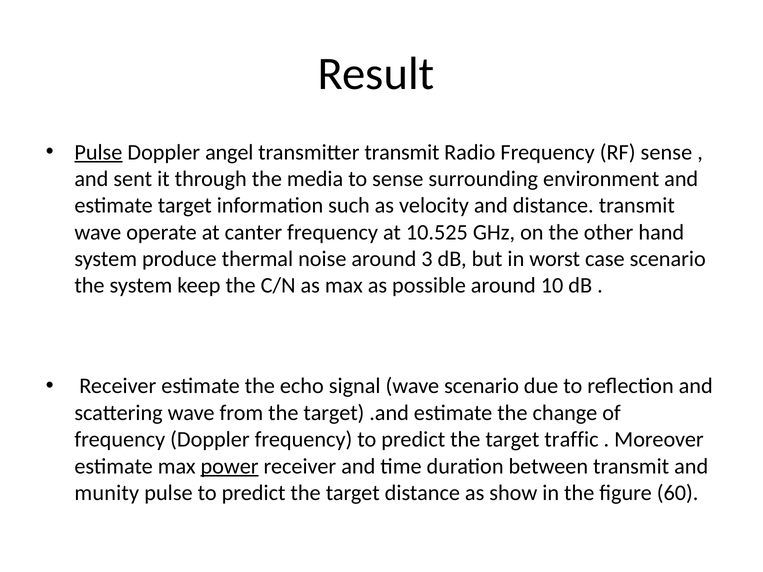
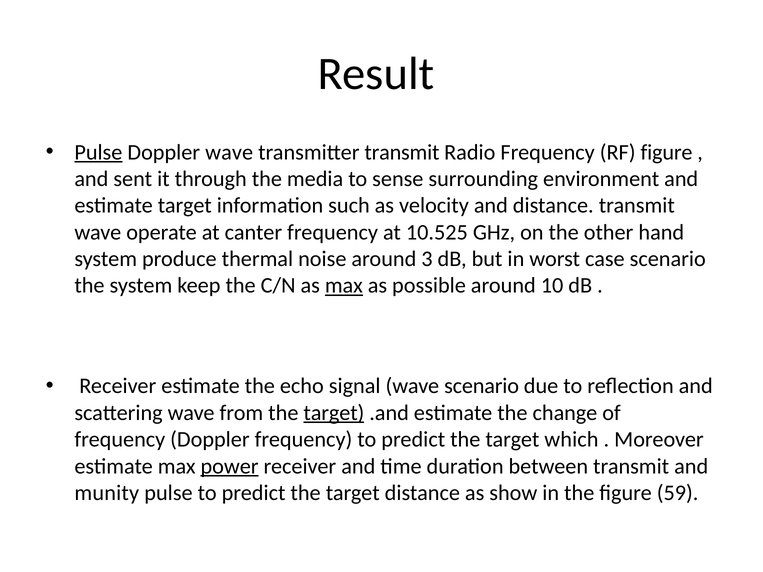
Doppler angel: angel -> wave
RF sense: sense -> figure
max at (344, 286) underline: none -> present
target at (334, 413) underline: none -> present
traffic: traffic -> which
60: 60 -> 59
